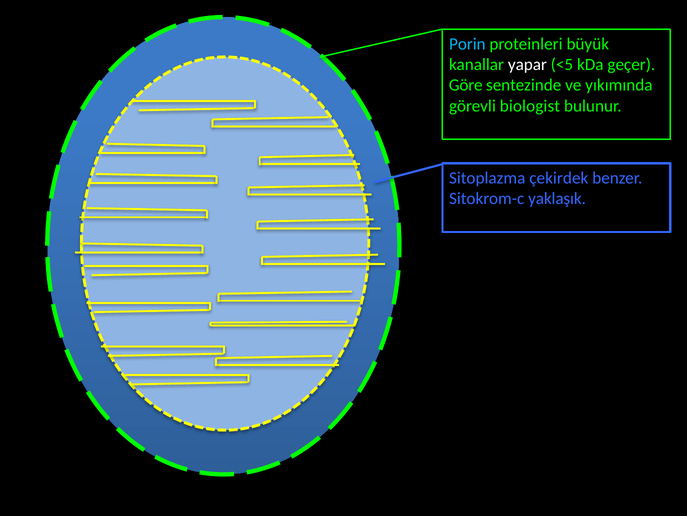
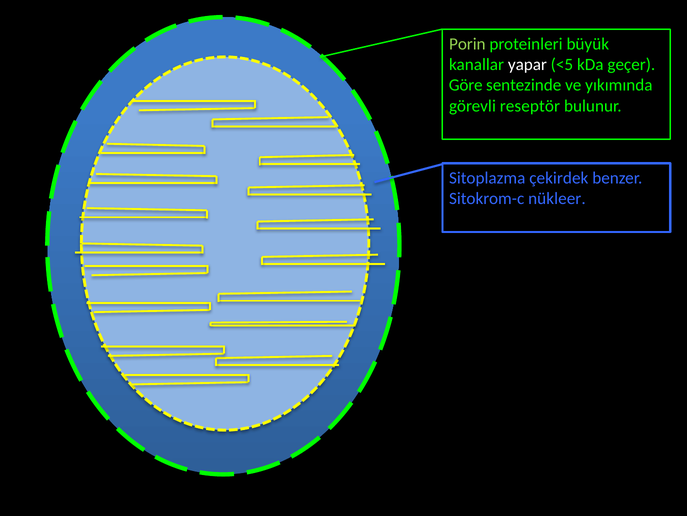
Porin colour: light blue -> light green
biologist: biologist -> reseptör
yaklaşık: yaklaşık -> nükleer
